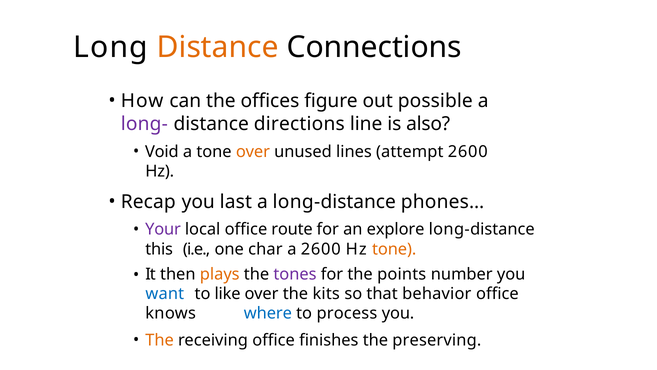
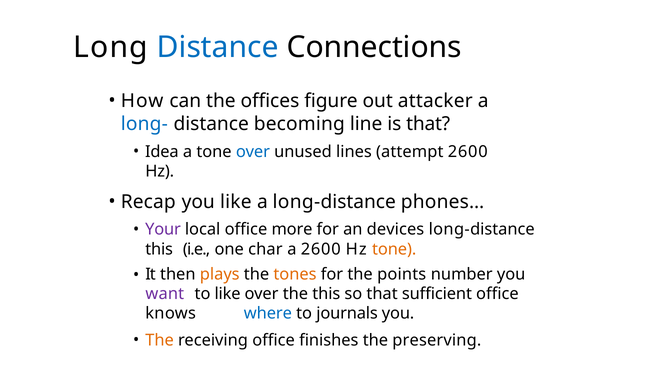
Distance at (218, 47) colour: orange -> blue
possible: possible -> attacker
long- colour: purple -> blue
directions: directions -> becoming
is also: also -> that
Void: Void -> Idea
over at (253, 151) colour: orange -> blue
you last: last -> like
route: route -> more
explore: explore -> devices
tones colour: purple -> orange
want colour: blue -> purple
the kits: kits -> this
behavior: behavior -> sufficient
process: process -> journals
